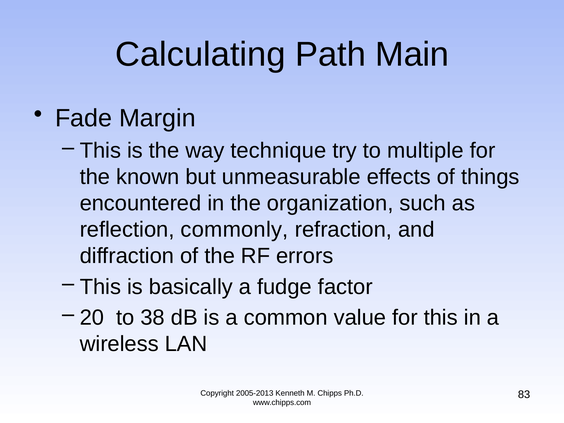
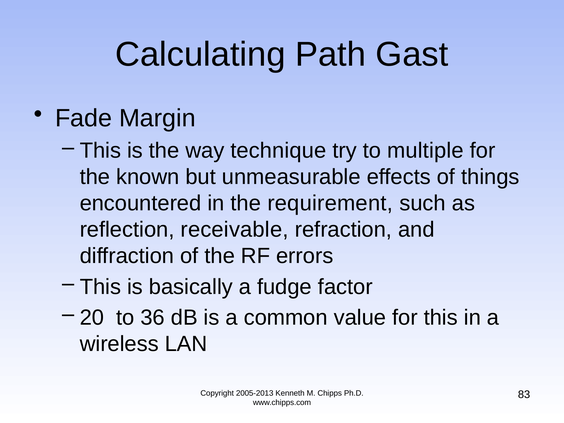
Main: Main -> Gast
organization: organization -> requirement
commonly: commonly -> receivable
38: 38 -> 36
